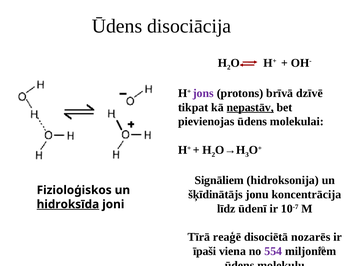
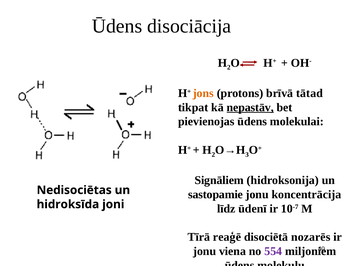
jons colour: purple -> orange
dzīvē: dzīvē -> tātad
Fizioloģiskos: Fizioloģiskos -> Nedisociētas
šķīdinātājs: šķīdinātājs -> sastopamie
hidroksīda underline: present -> none
īpaši at (205, 251): īpaši -> jonu
